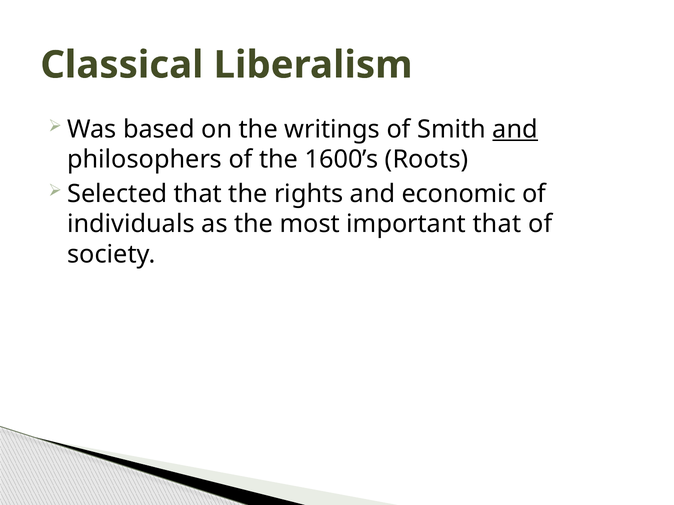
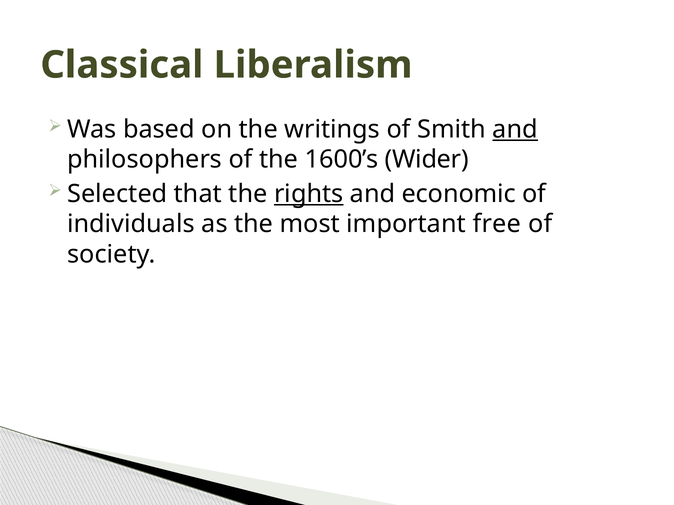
Roots: Roots -> Wider
rights underline: none -> present
important that: that -> free
